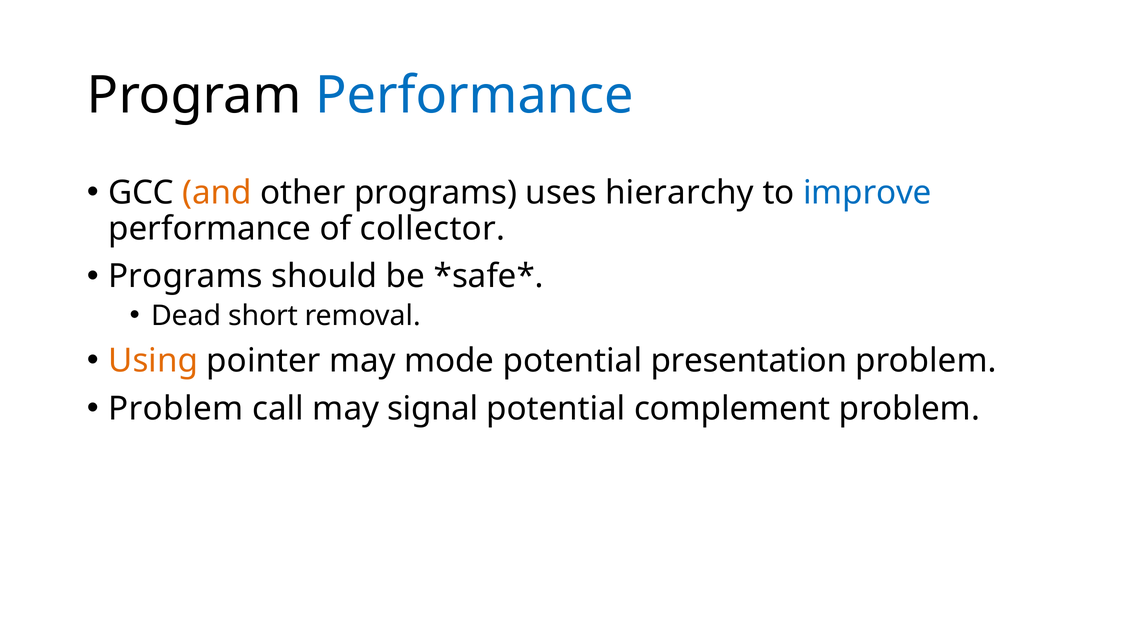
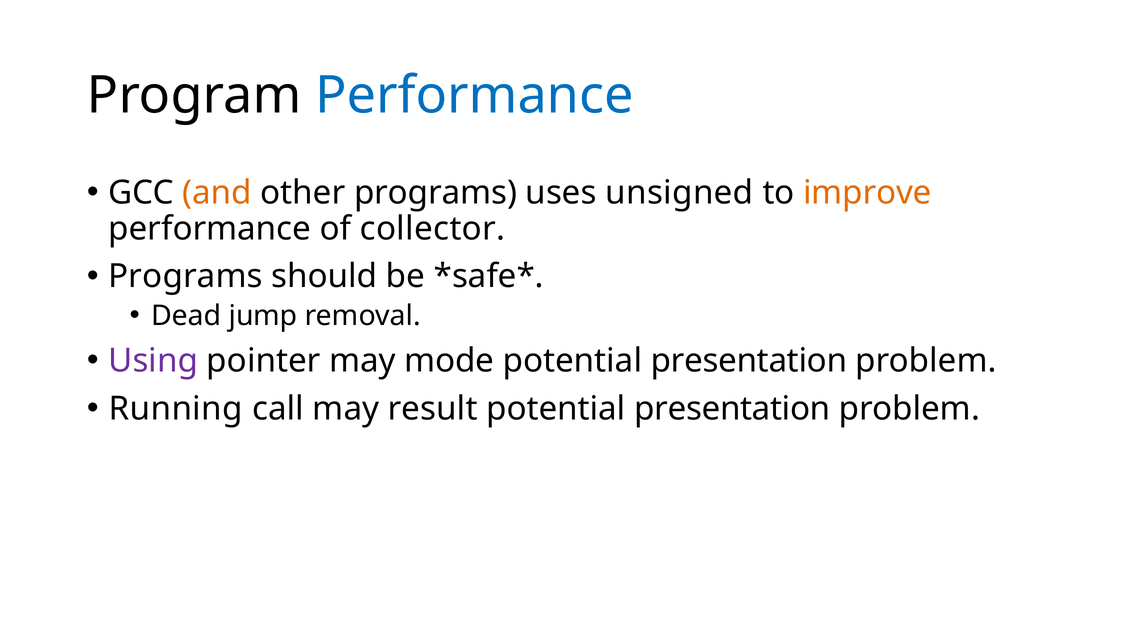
hierarchy: hierarchy -> unsigned
improve colour: blue -> orange
short: short -> jump
Using colour: orange -> purple
Problem at (176, 409): Problem -> Running
signal: signal -> result
complement at (732, 409): complement -> presentation
